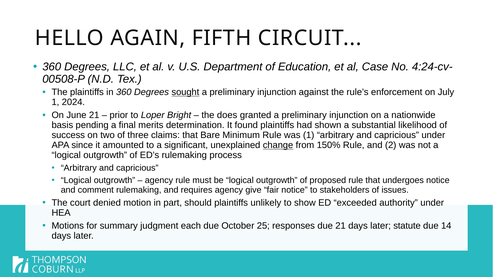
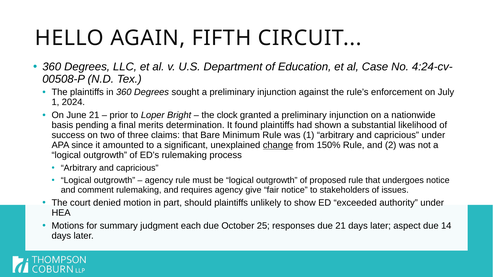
sought underline: present -> none
does: does -> clock
statute: statute -> aspect
